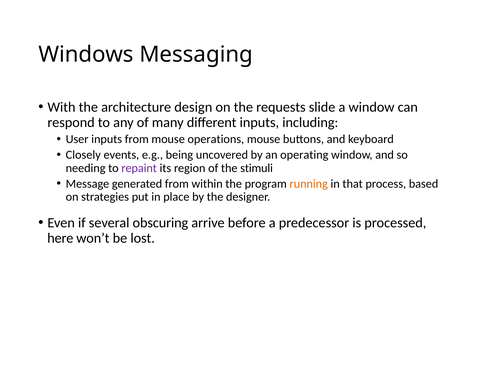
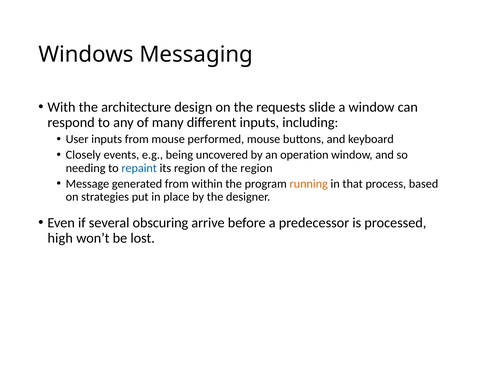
operations: operations -> performed
operating: operating -> operation
repaint colour: purple -> blue
the stimuli: stimuli -> region
here: here -> high
